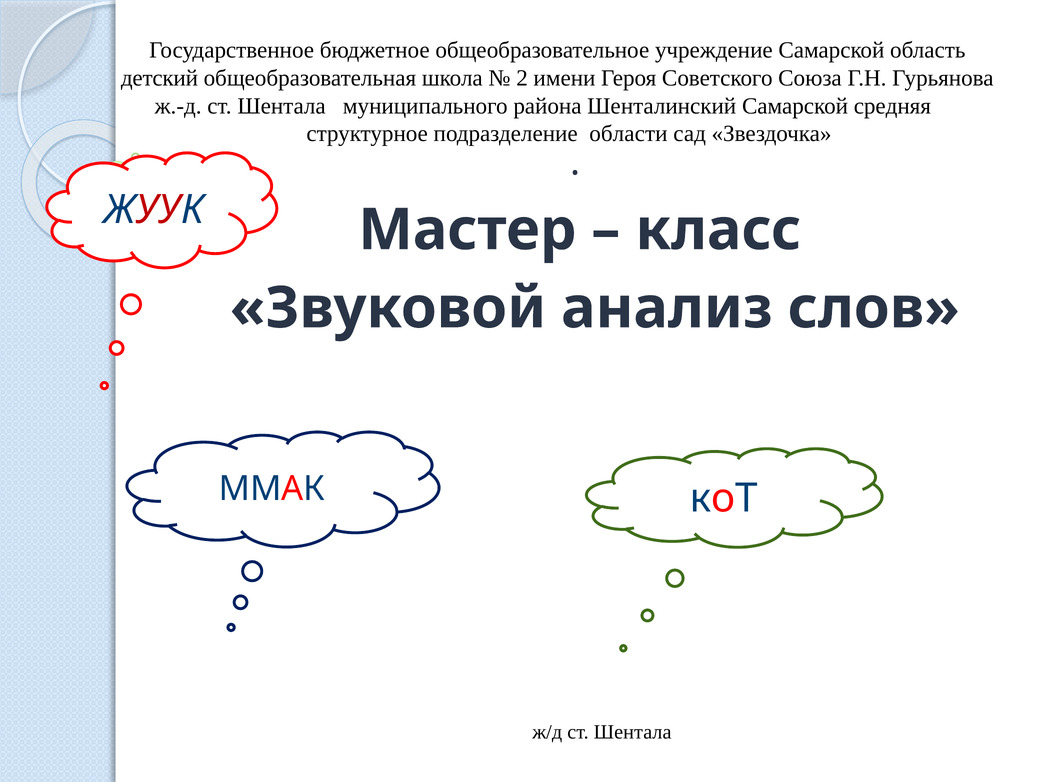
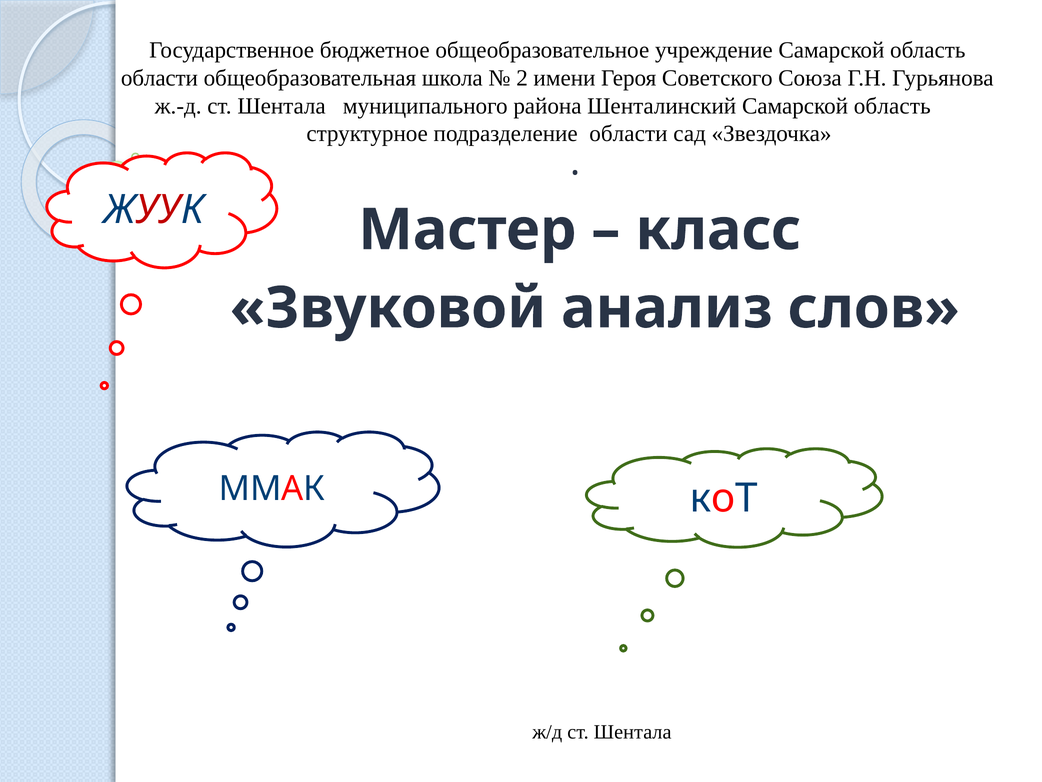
детский at (159, 78): детский -> области
Шенталинский Самарской средняя: средняя -> область
